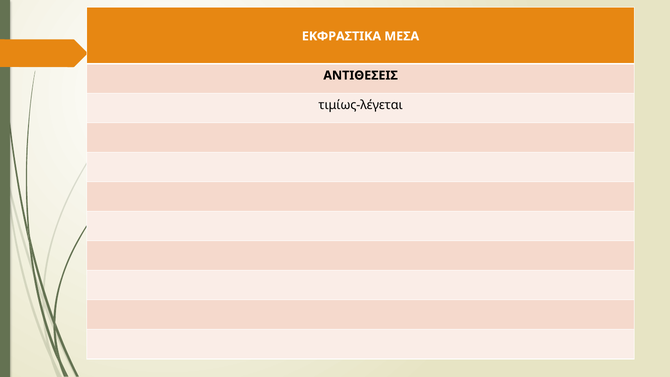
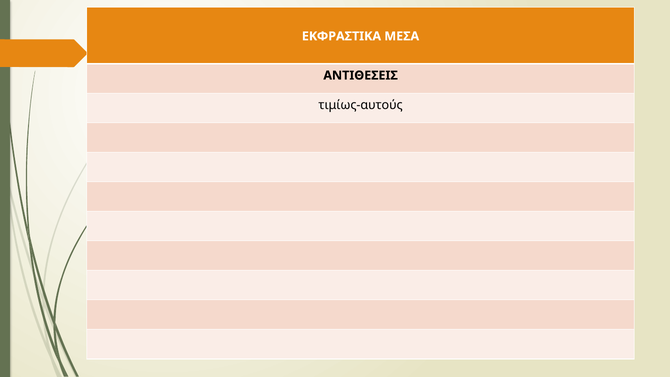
τιμίως-λέγεται: τιμίως-λέγεται -> τιμίως-αυτούς
